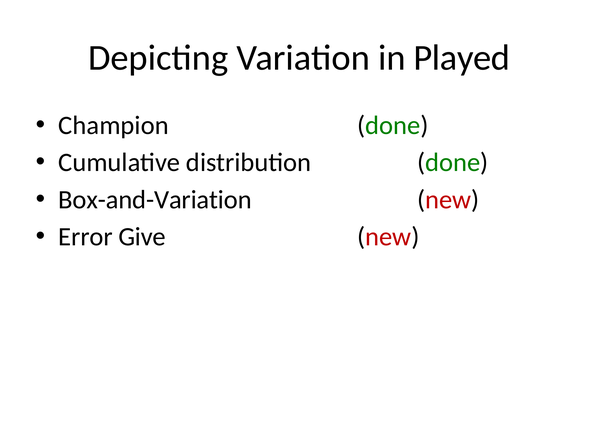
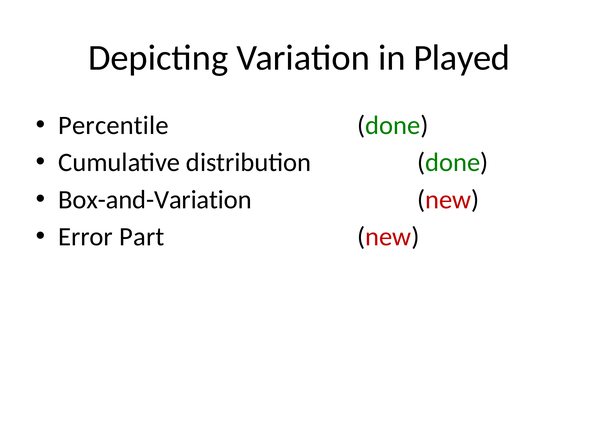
Champion: Champion -> Percentile
Give: Give -> Part
